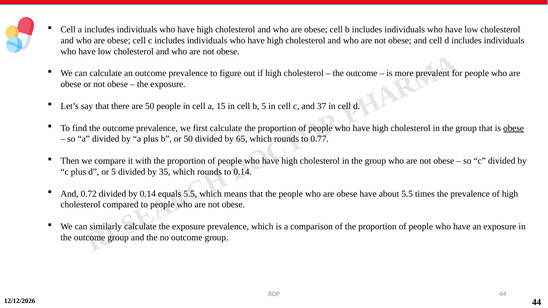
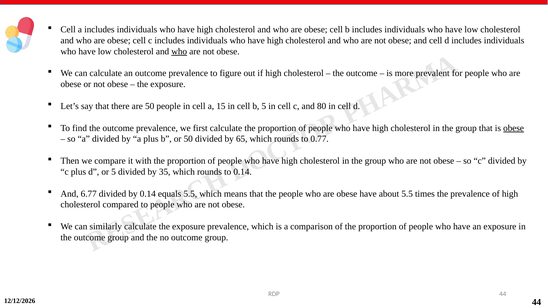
who at (179, 51) underline: none -> present
37: 37 -> 80
0.72: 0.72 -> 6.77
